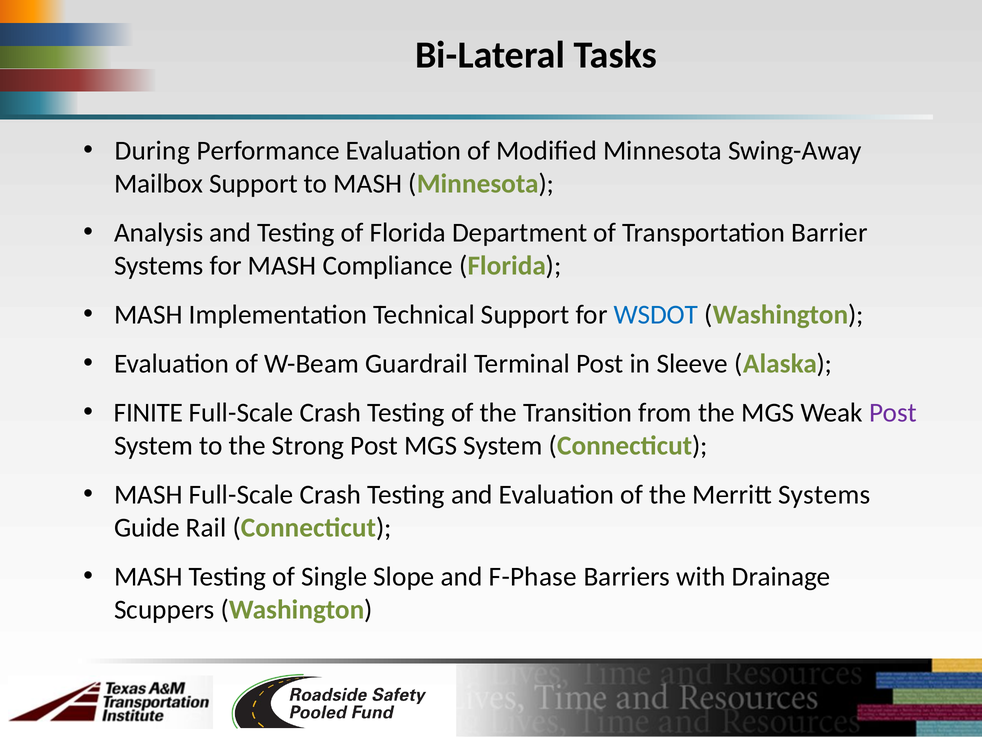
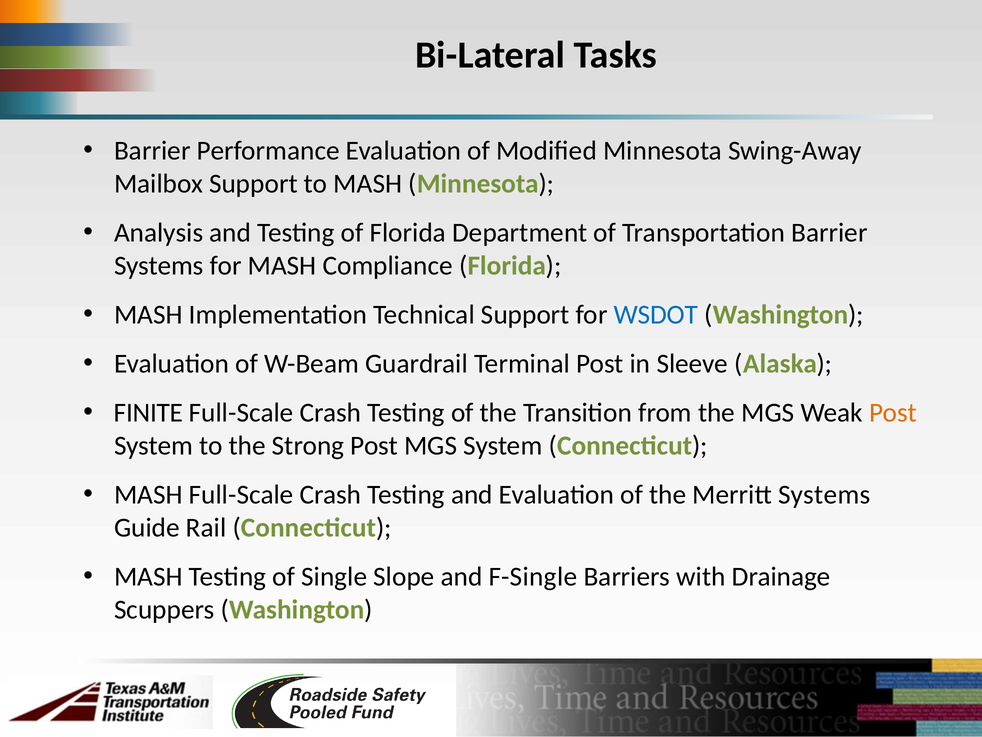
During at (152, 151): During -> Barrier
Post at (893, 413) colour: purple -> orange
F-Phase: F-Phase -> F-Single
